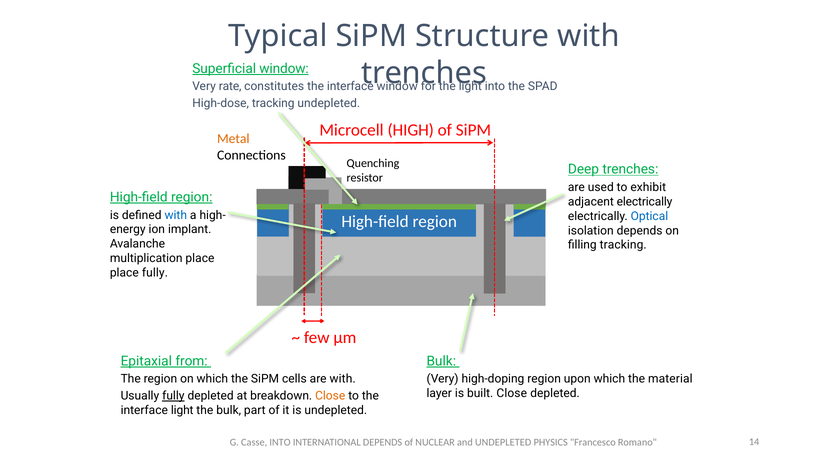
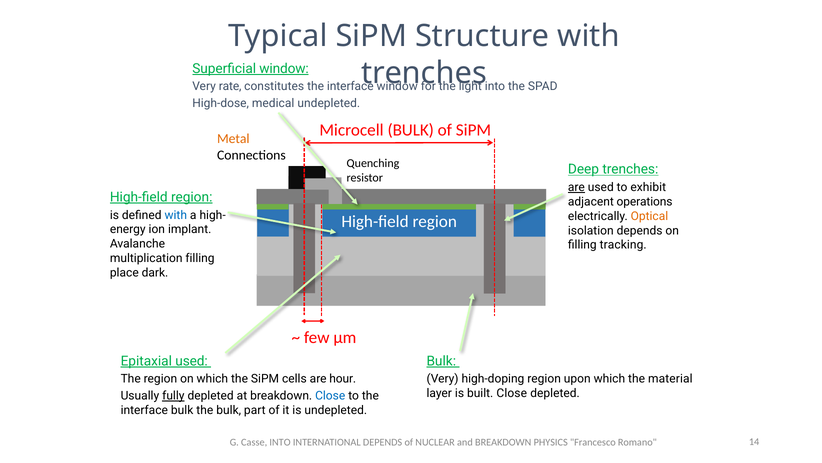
High-dose tracking: tracking -> medical
HIGH at (411, 130): HIGH -> BULK
are at (576, 187) underline: none -> present
adjacent electrically: electrically -> operations
Optical colour: blue -> orange
multiplication place: place -> filling
place fully: fully -> dark
Epitaxial from: from -> used
are with: with -> hour
Close at (330, 395) colour: orange -> blue
interface light: light -> bulk
and UNDEPLETED: UNDEPLETED -> BREAKDOWN
